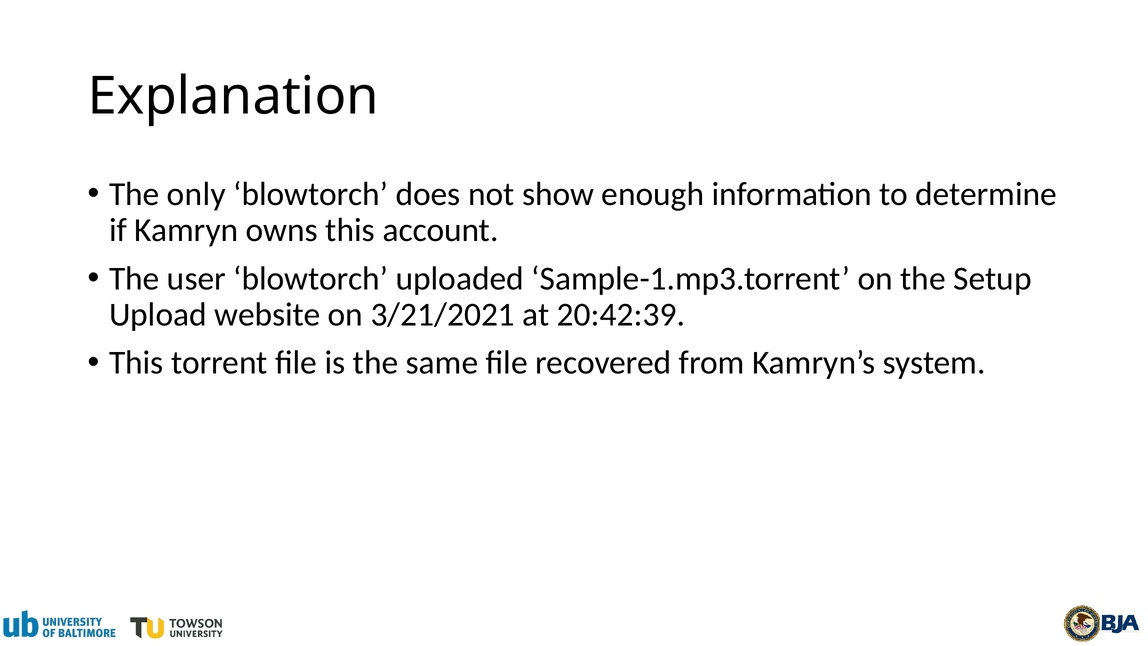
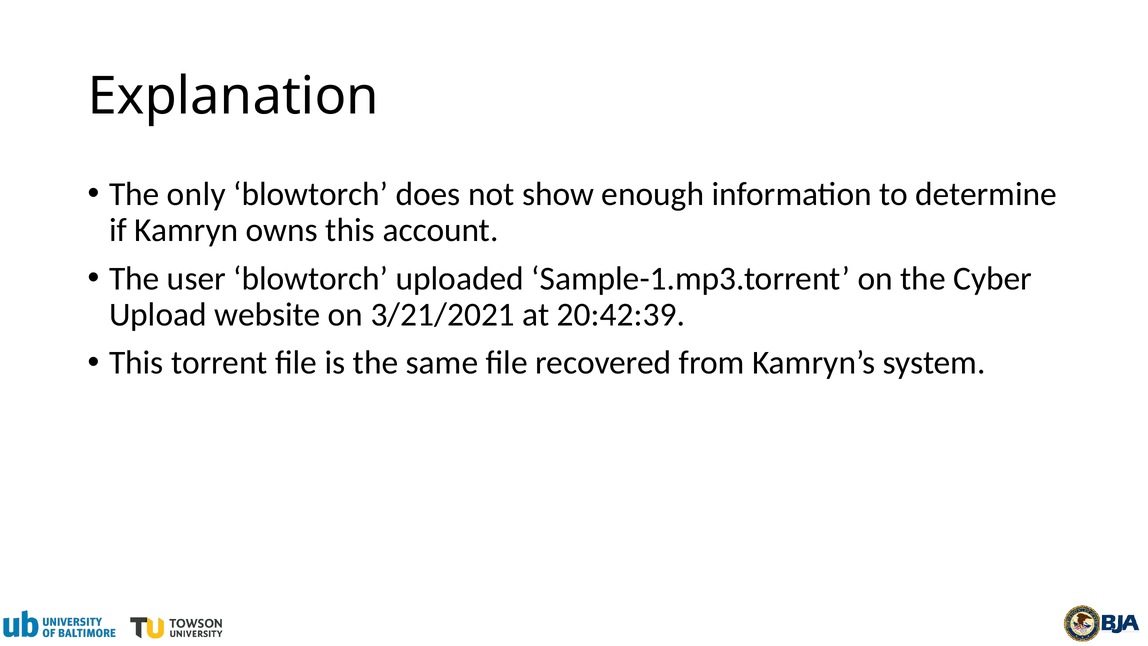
Setup: Setup -> Cyber
